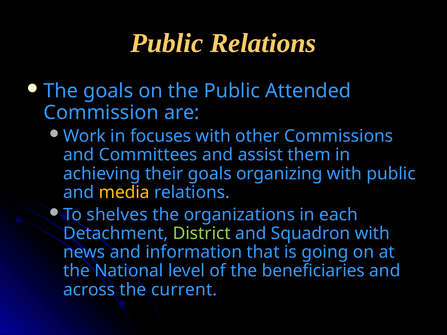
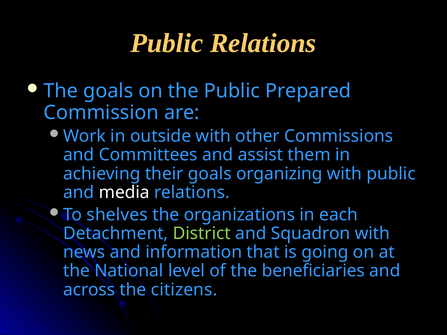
Attended: Attended -> Prepared
focuses: focuses -> outside
media colour: yellow -> white
current: current -> citizens
